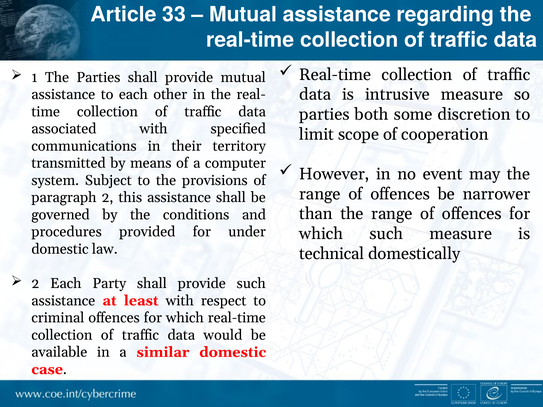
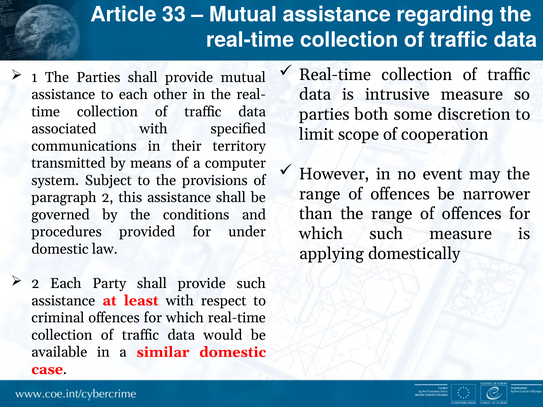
technical: technical -> applying
